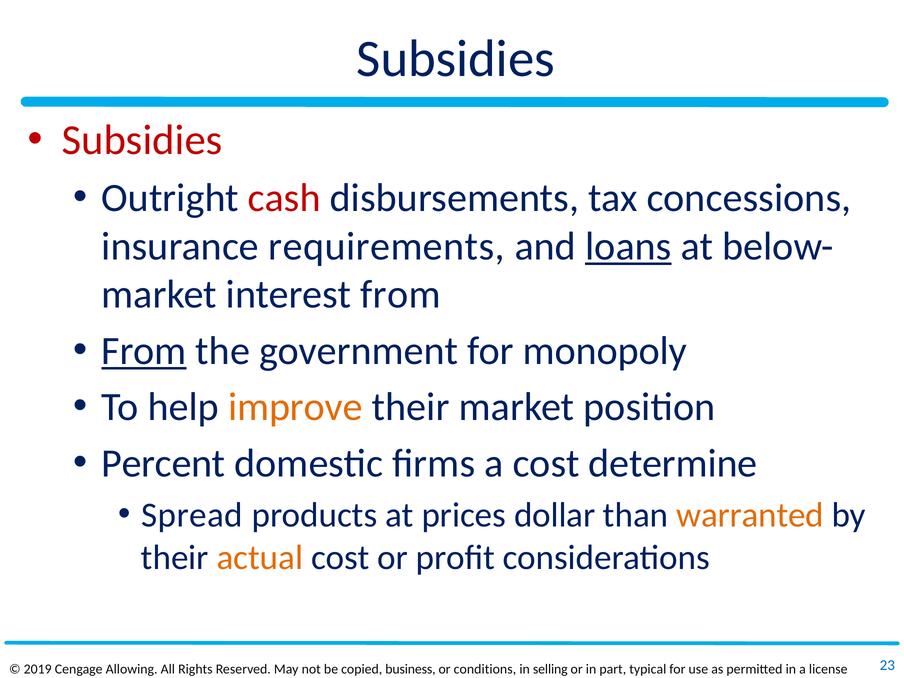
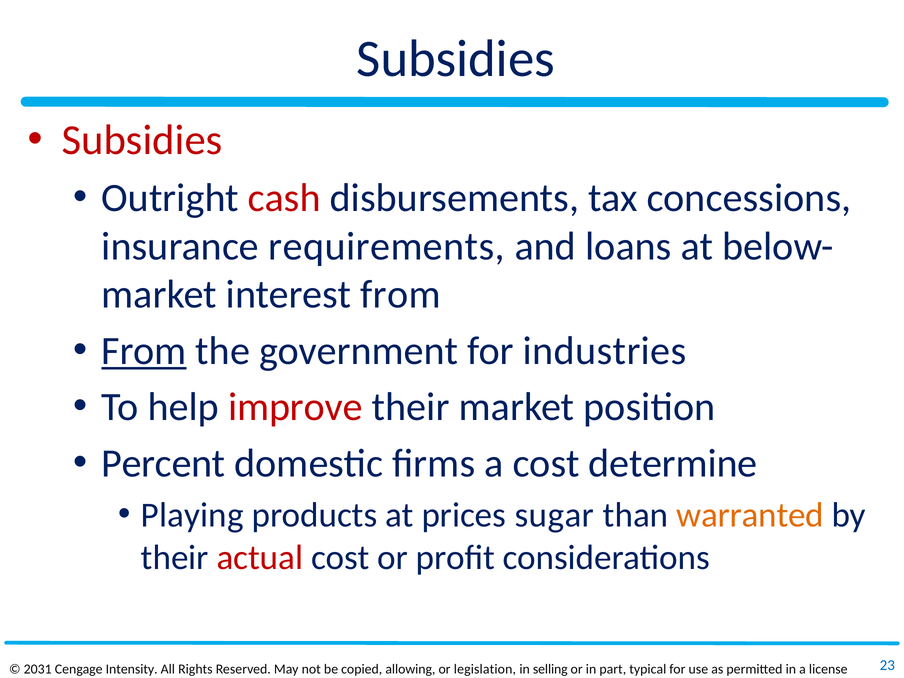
loans underline: present -> none
monopoly: monopoly -> industries
improve colour: orange -> red
Spread: Spread -> Playing
dollar: dollar -> sugar
actual colour: orange -> red
2019: 2019 -> 2031
Allowing: Allowing -> Intensity
business: business -> allowing
conditions: conditions -> legislation
